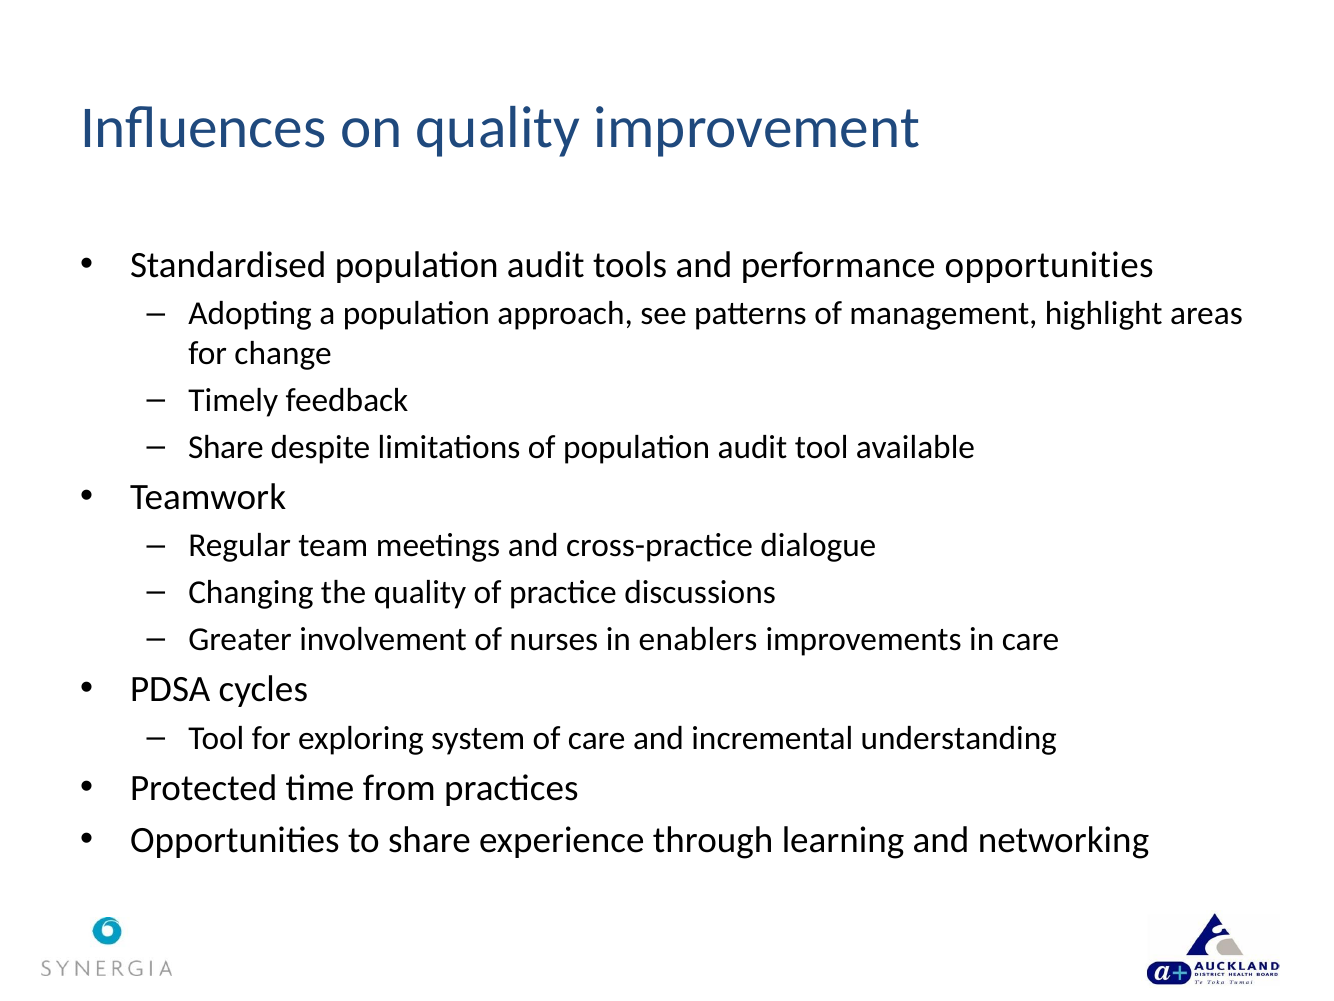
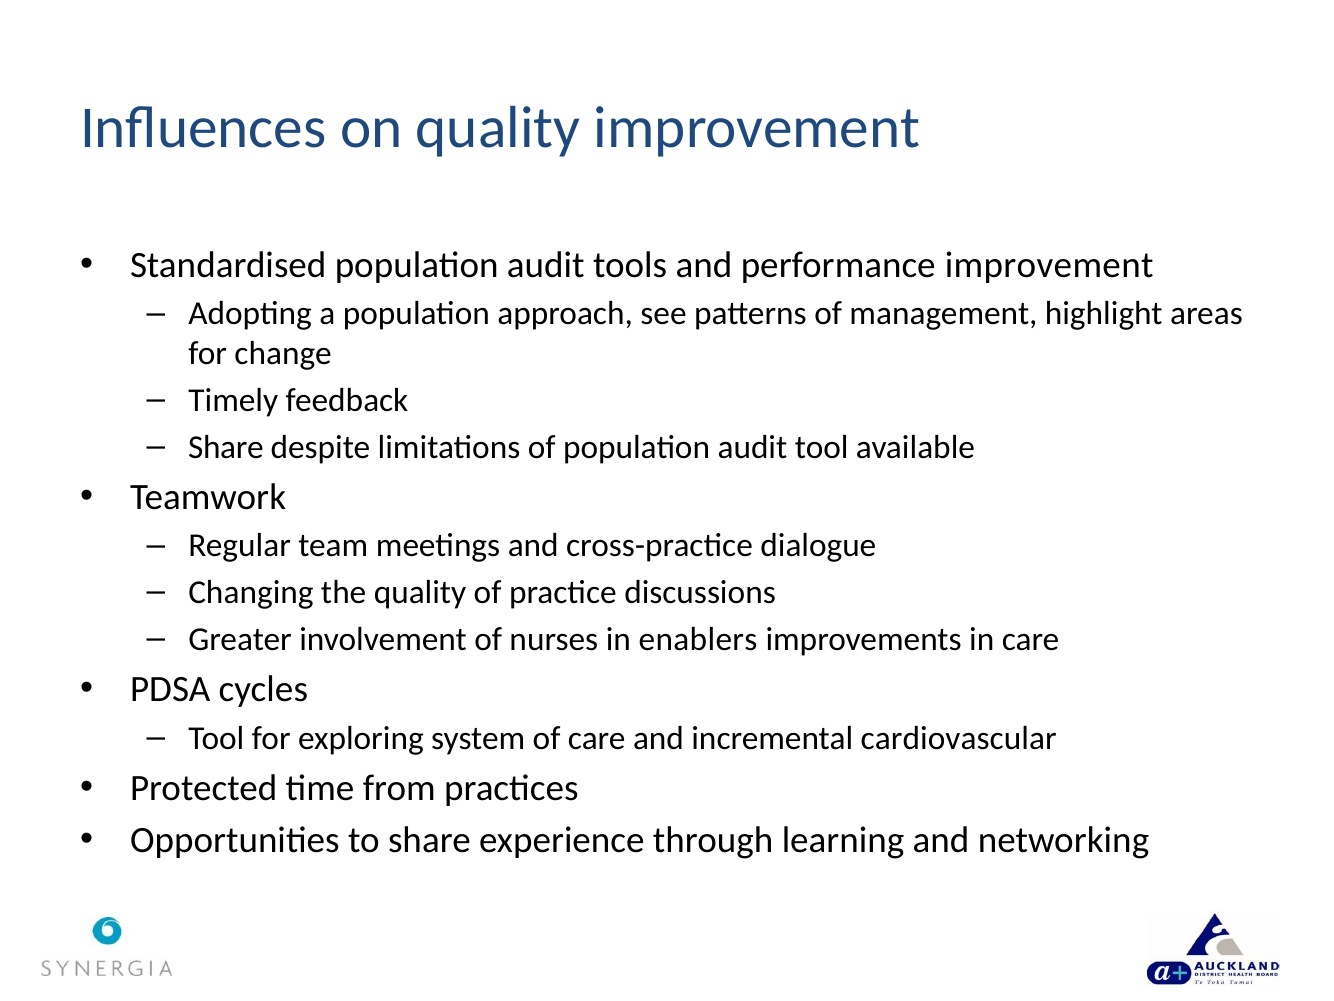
performance opportunities: opportunities -> improvement
understanding: understanding -> cardiovascular
